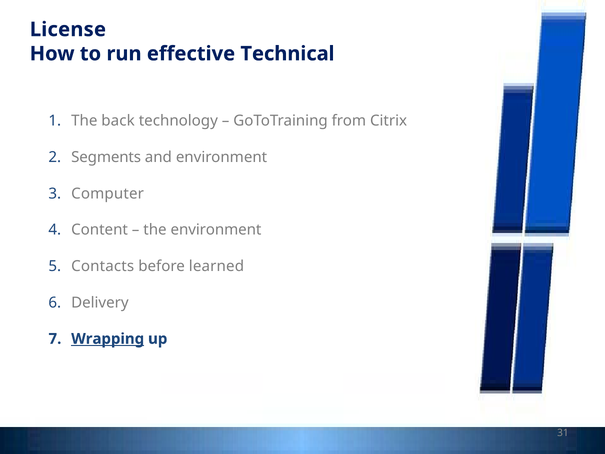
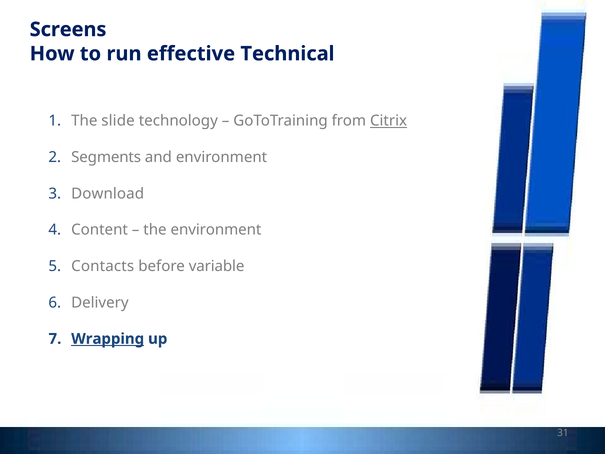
License: License -> Screens
back: back -> slide
Citrix underline: none -> present
Computer: Computer -> Download
learned: learned -> variable
